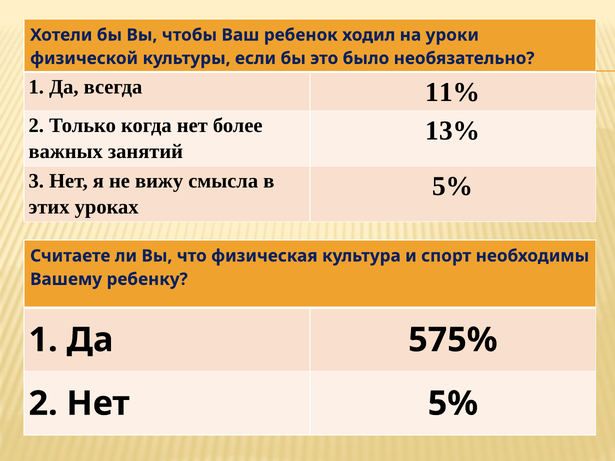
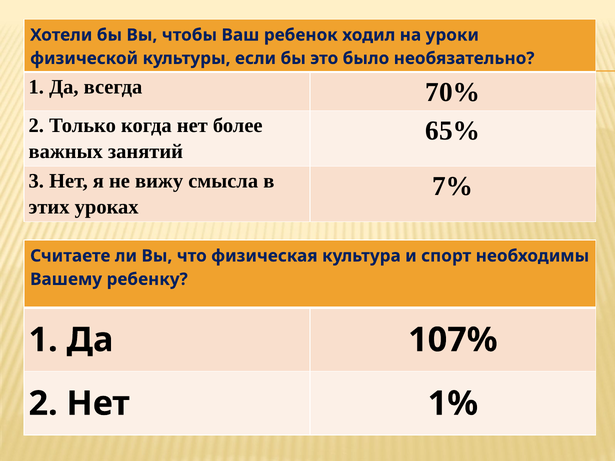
11%: 11% -> 70%
13%: 13% -> 65%
5% at (453, 186): 5% -> 7%
575%: 575% -> 107%
Нет 5%: 5% -> 1%
